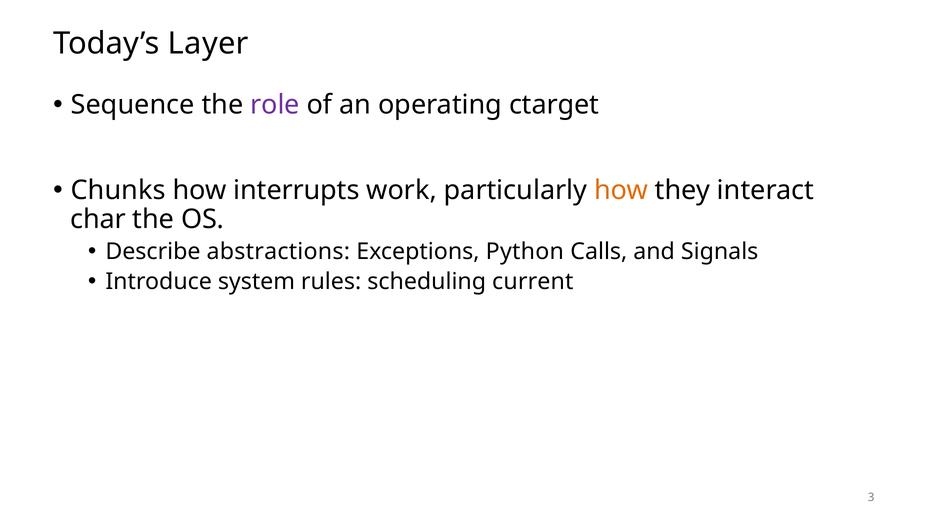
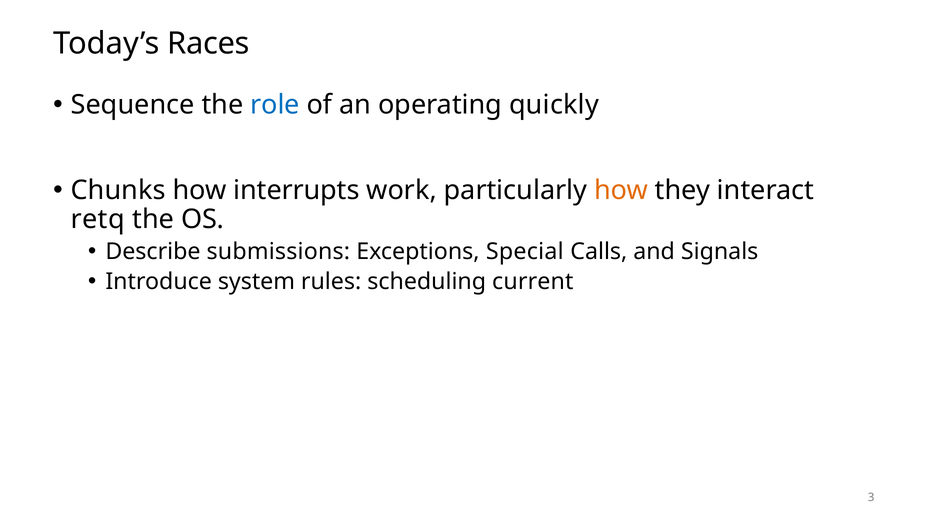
Layer: Layer -> Races
role colour: purple -> blue
ctarget: ctarget -> quickly
char: char -> retq
abstractions: abstractions -> submissions
Python: Python -> Special
